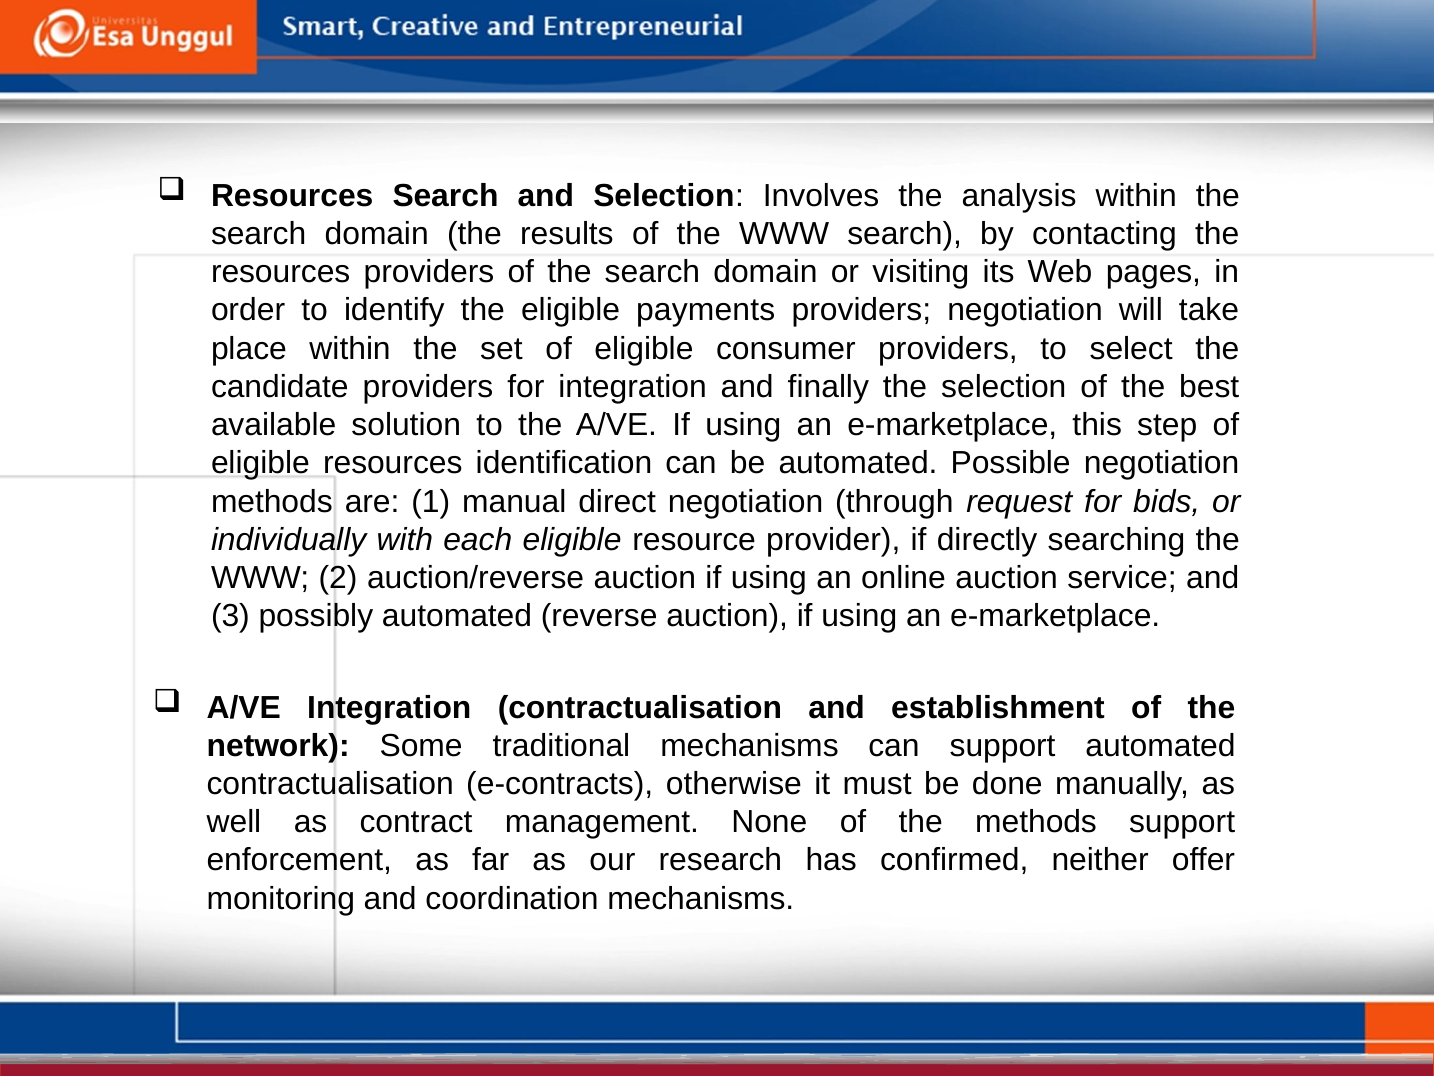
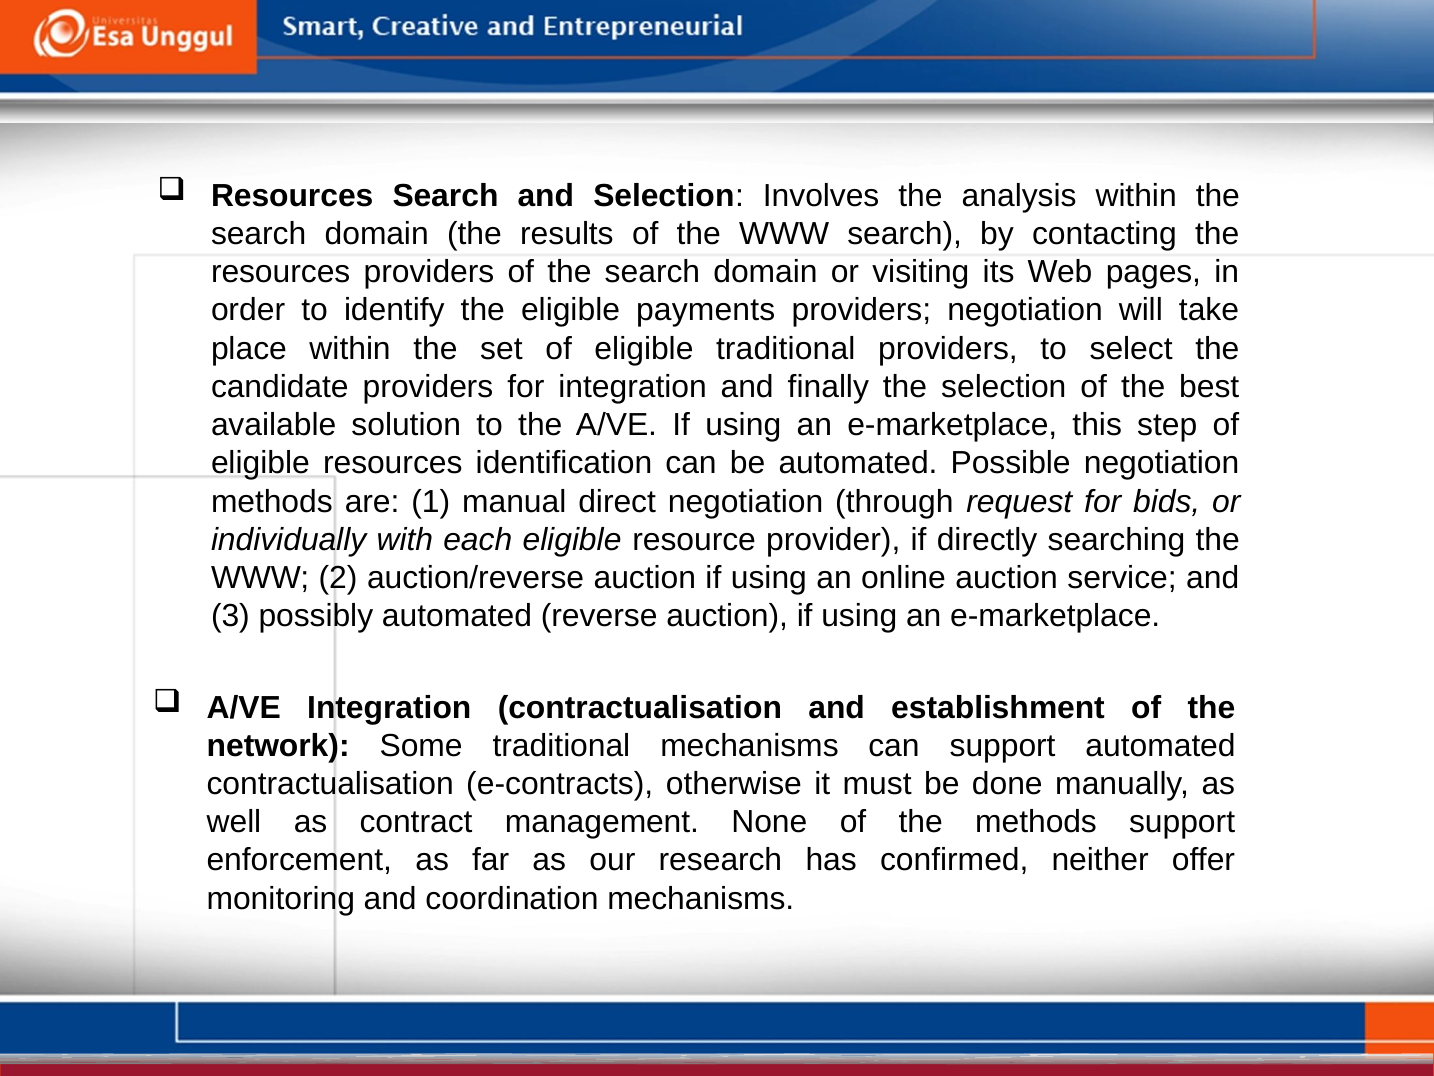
eligible consumer: consumer -> traditional
